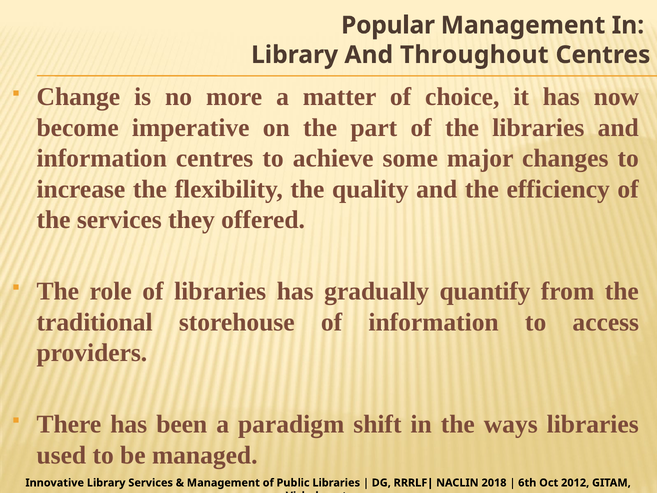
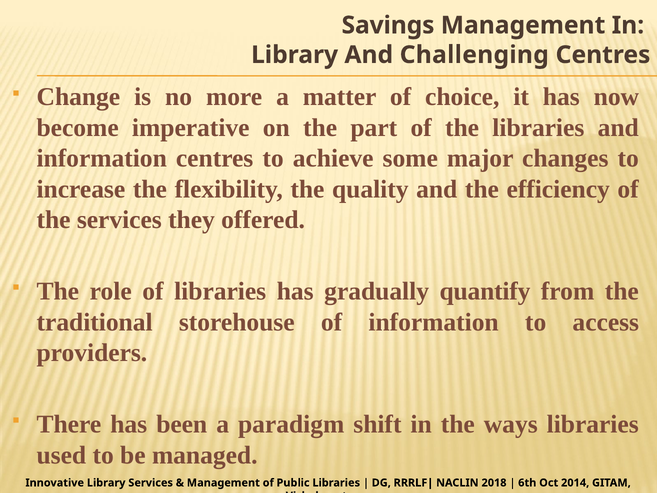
Popular: Popular -> Savings
Throughout: Throughout -> Challenging
2012: 2012 -> 2014
